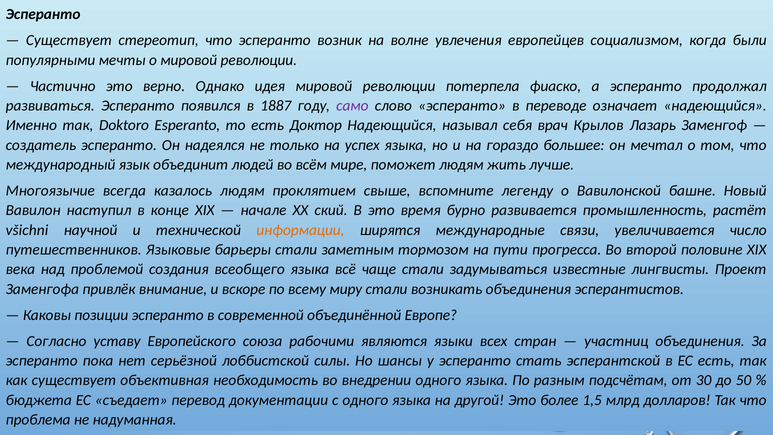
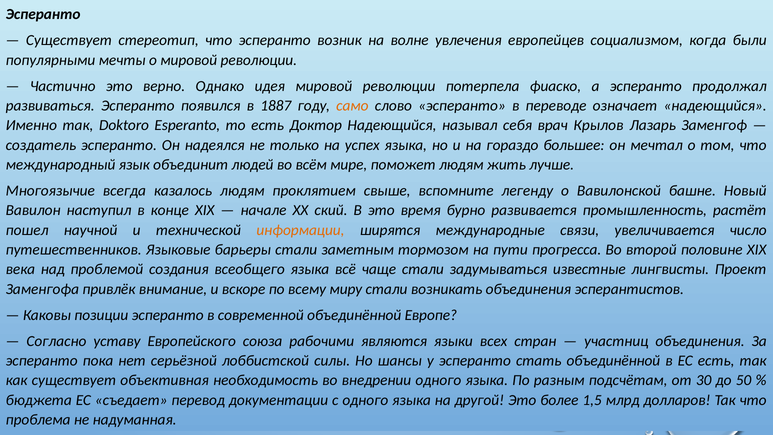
само colour: purple -> orange
všichni: všichni -> пошел
стать эсперантской: эсперантской -> объединённой
